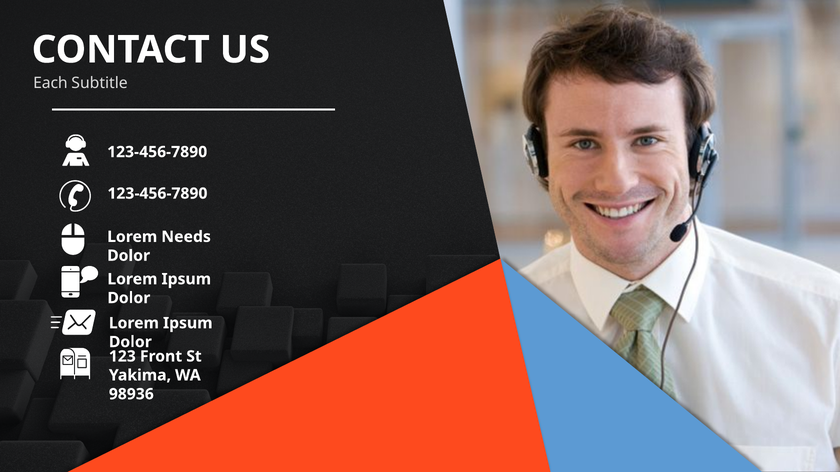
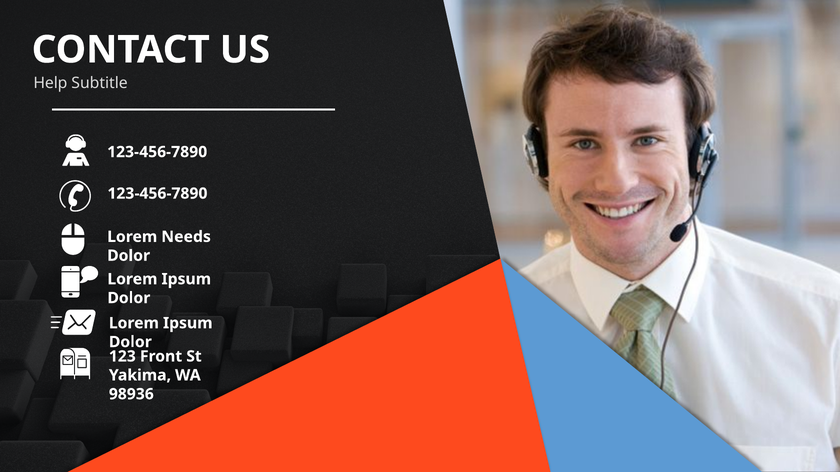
Each: Each -> Help
